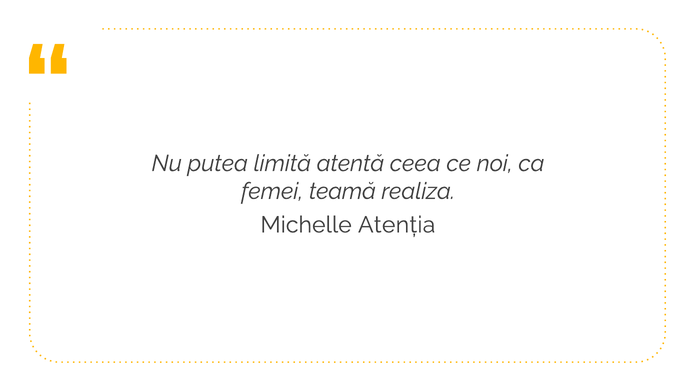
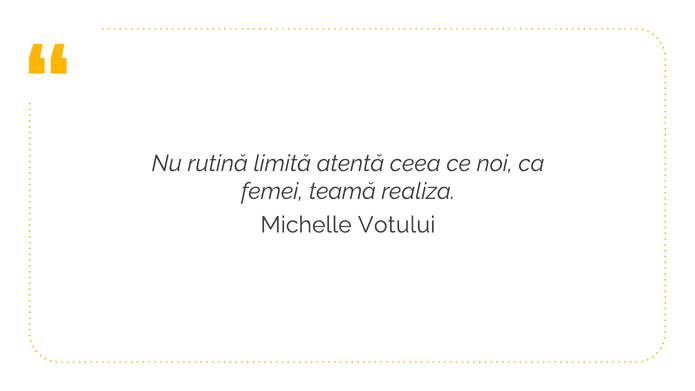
putea: putea -> rutină
Atenția: Atenția -> Votului
